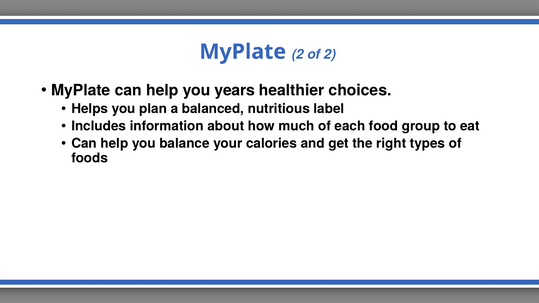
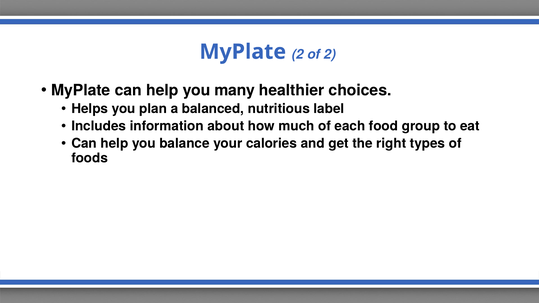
years: years -> many
